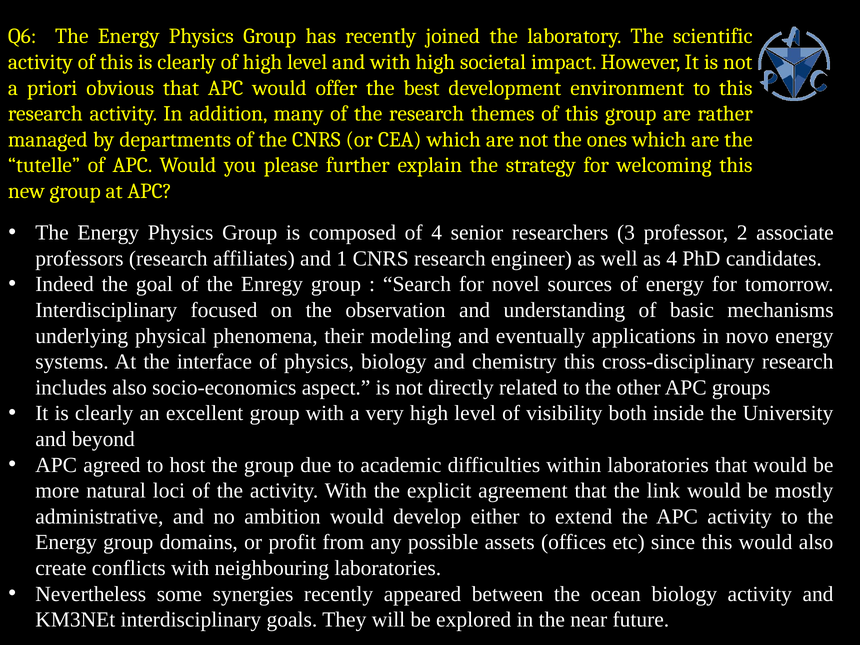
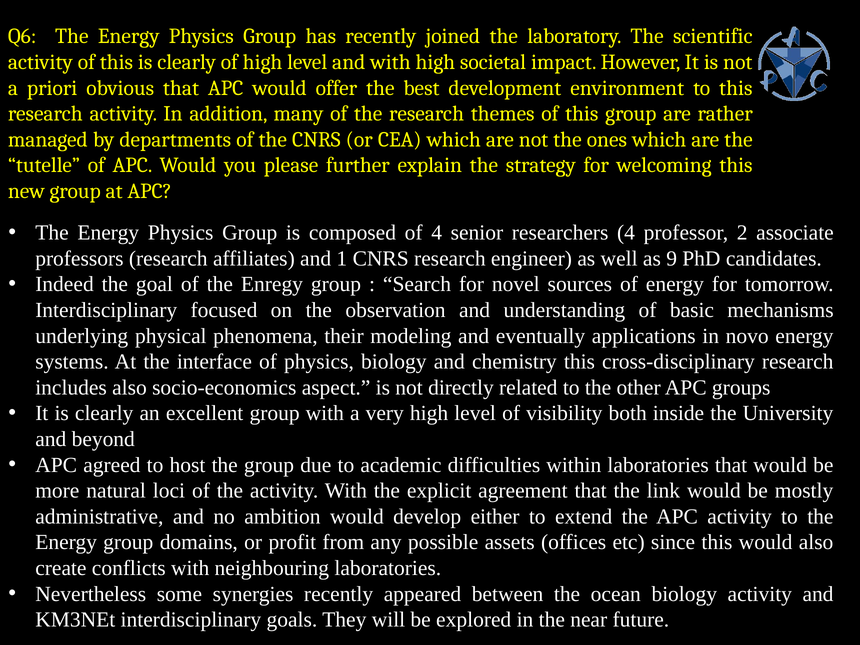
researchers 3: 3 -> 4
as 4: 4 -> 9
